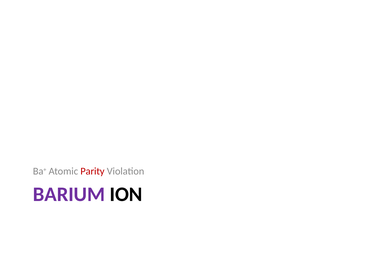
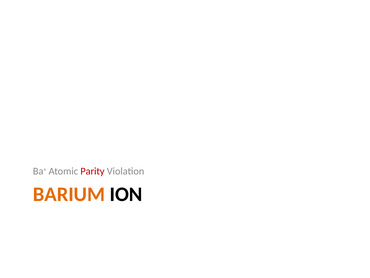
BARIUM colour: purple -> orange
